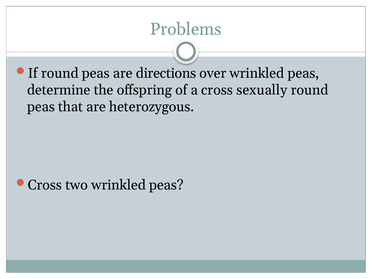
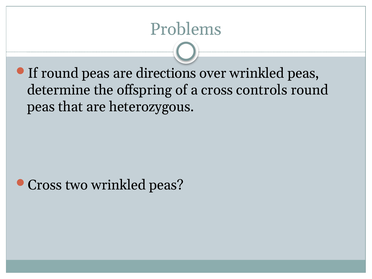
sexually: sexually -> controls
